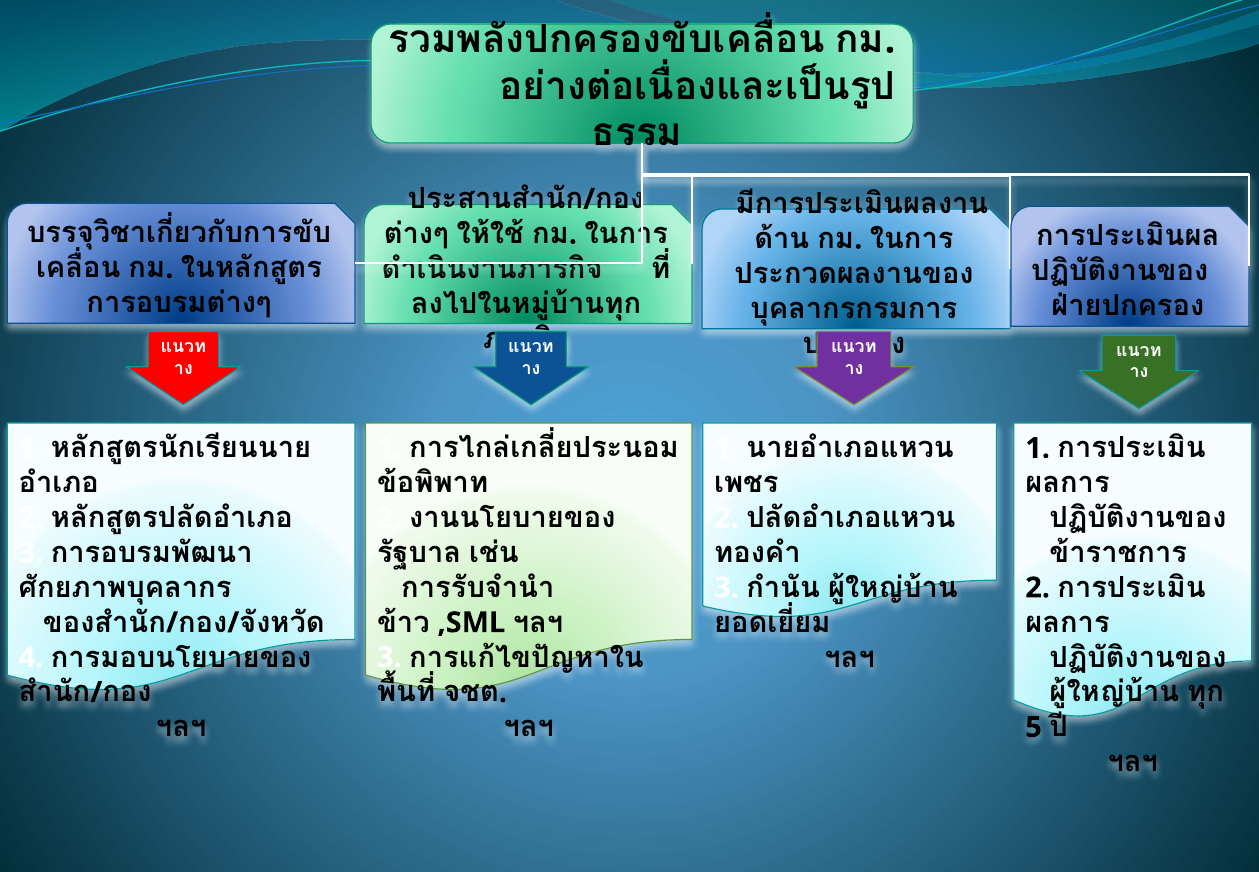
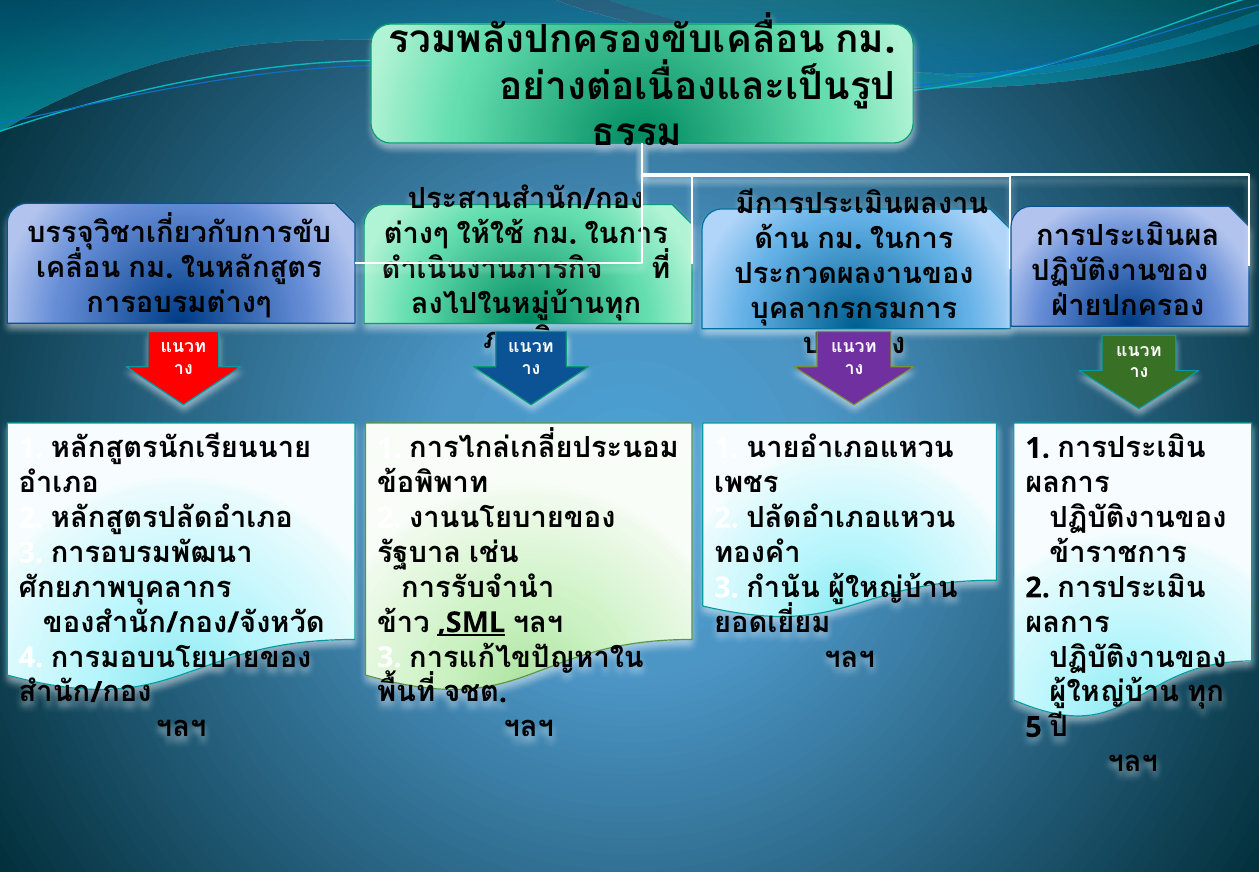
,SML underline: none -> present
